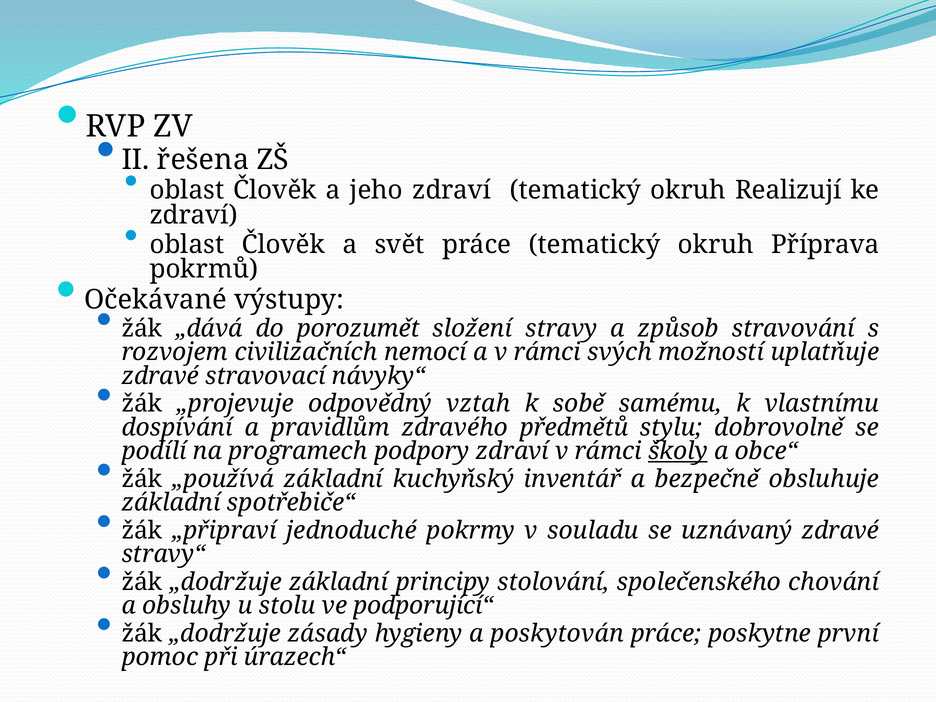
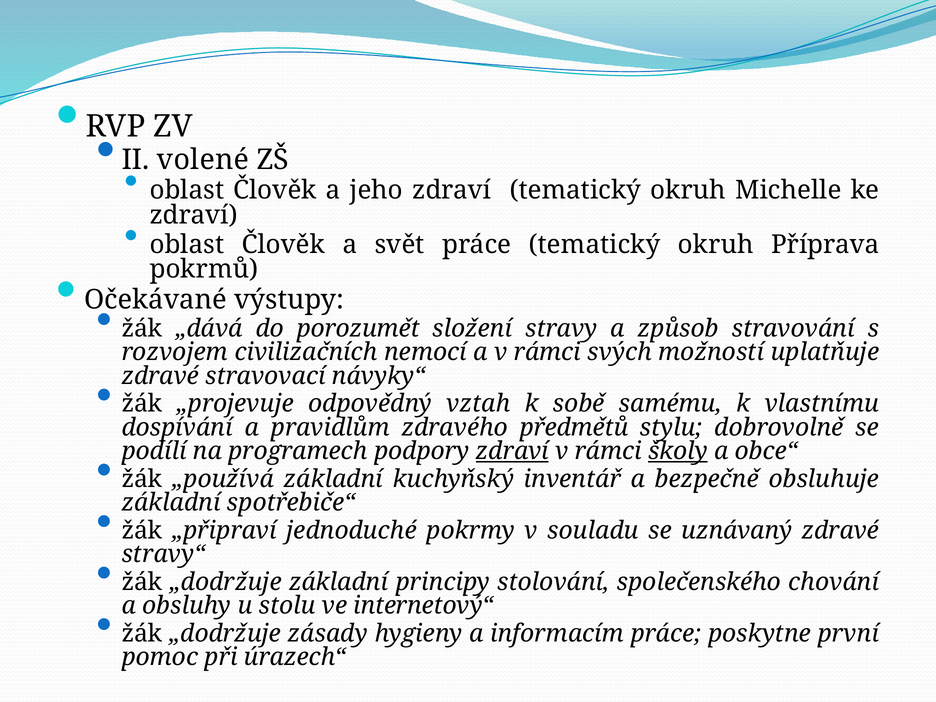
řešena: řešena -> volené
Realizují: Realizují -> Michelle
zdraví at (512, 451) underline: none -> present
podporující“: podporující“ -> internetový“
poskytován: poskytován -> informacím
